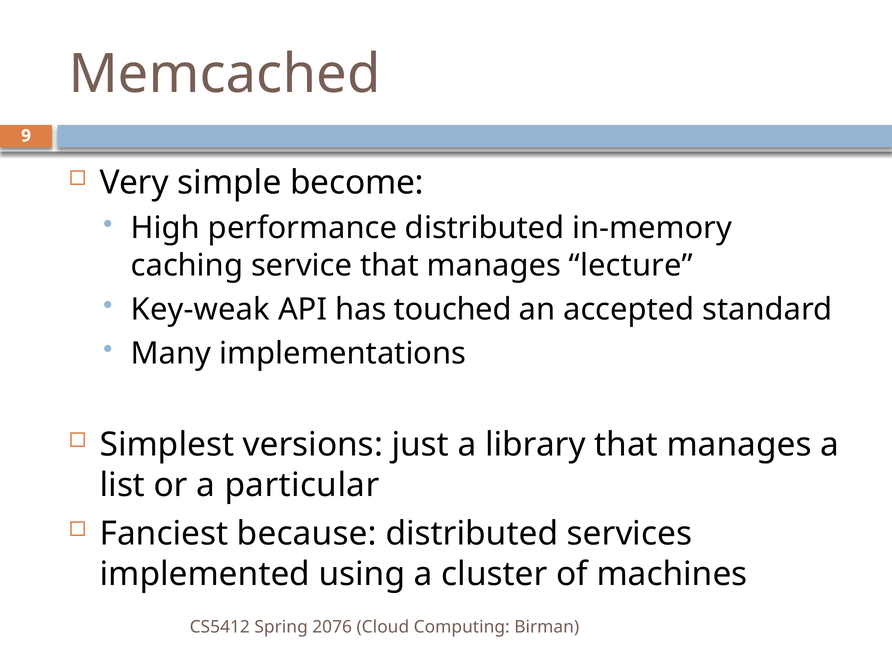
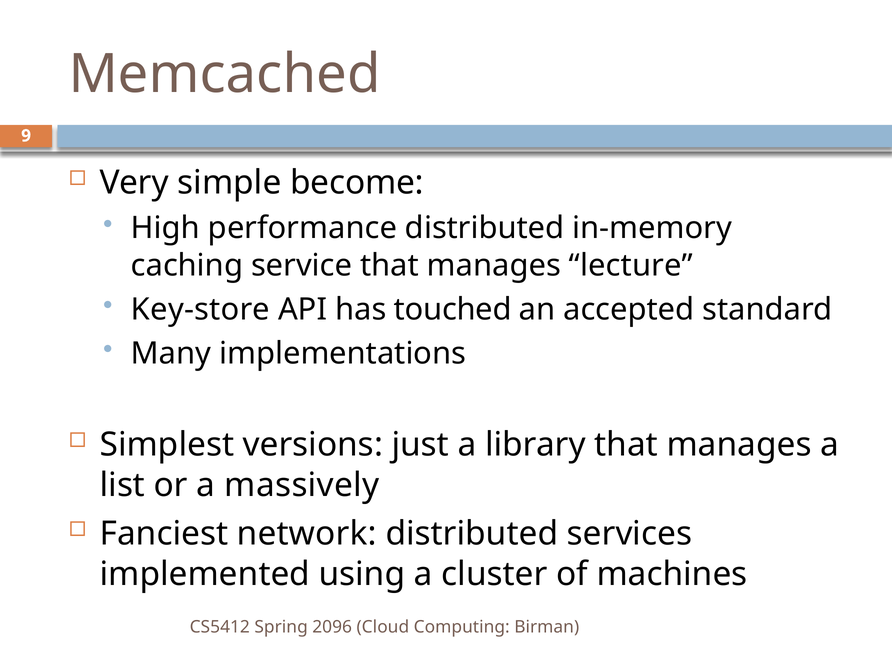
Key-weak: Key-weak -> Key-store
particular: particular -> massively
because: because -> network
2076: 2076 -> 2096
